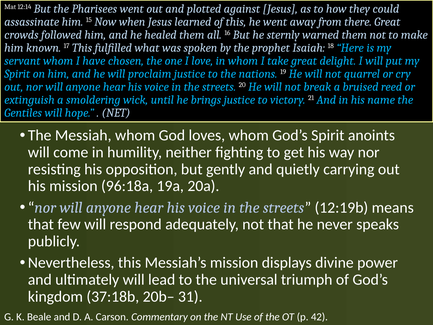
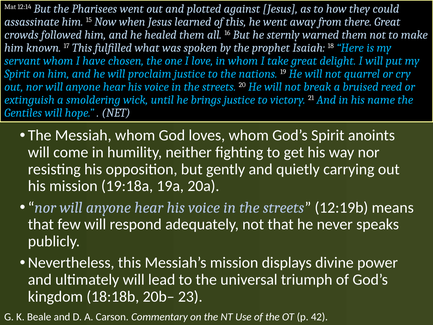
96:18a: 96:18a -> 19:18a
37:18b: 37:18b -> 18:18b
31: 31 -> 23
